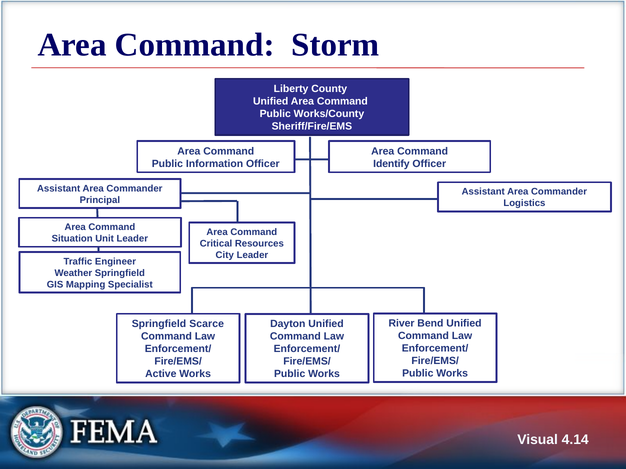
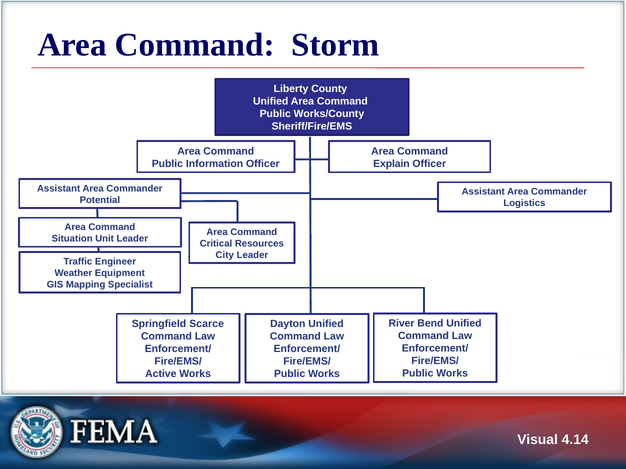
Identify: Identify -> Explain
Principal: Principal -> Potential
Weather Springfield: Springfield -> Equipment
